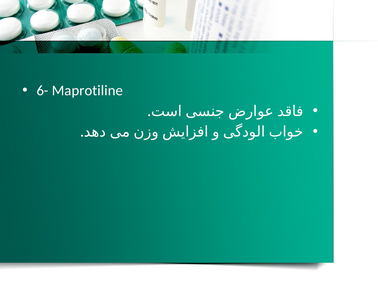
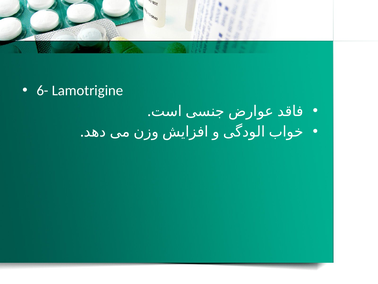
Maprotiline: Maprotiline -> Lamotrigine
